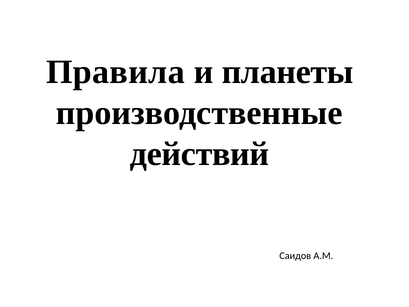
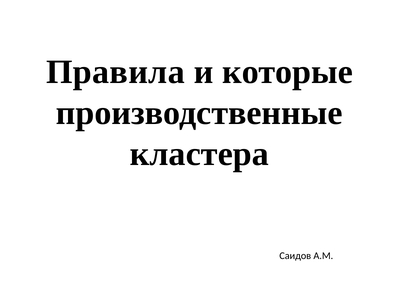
планеты: планеты -> которые
действий: действий -> кластера
